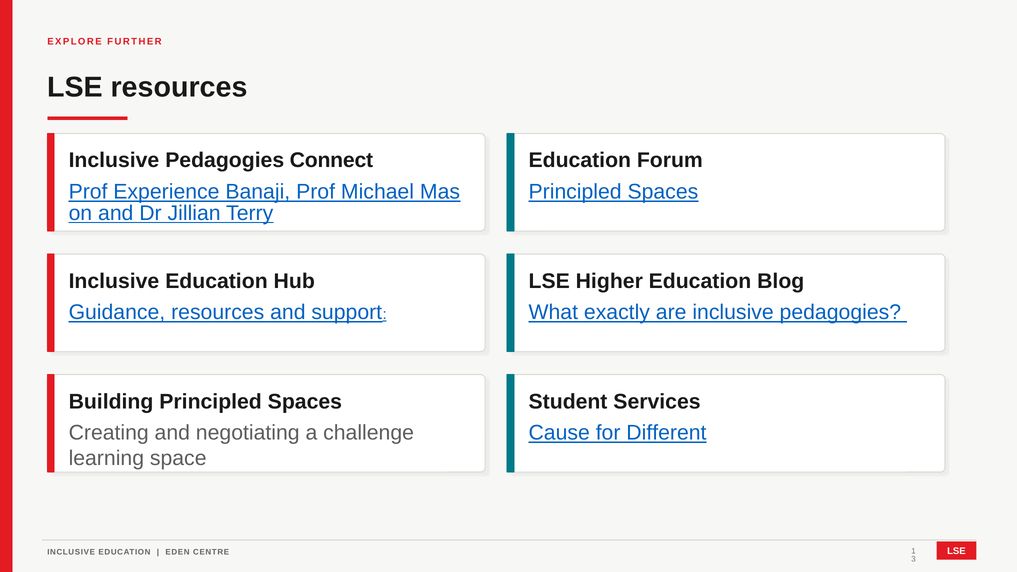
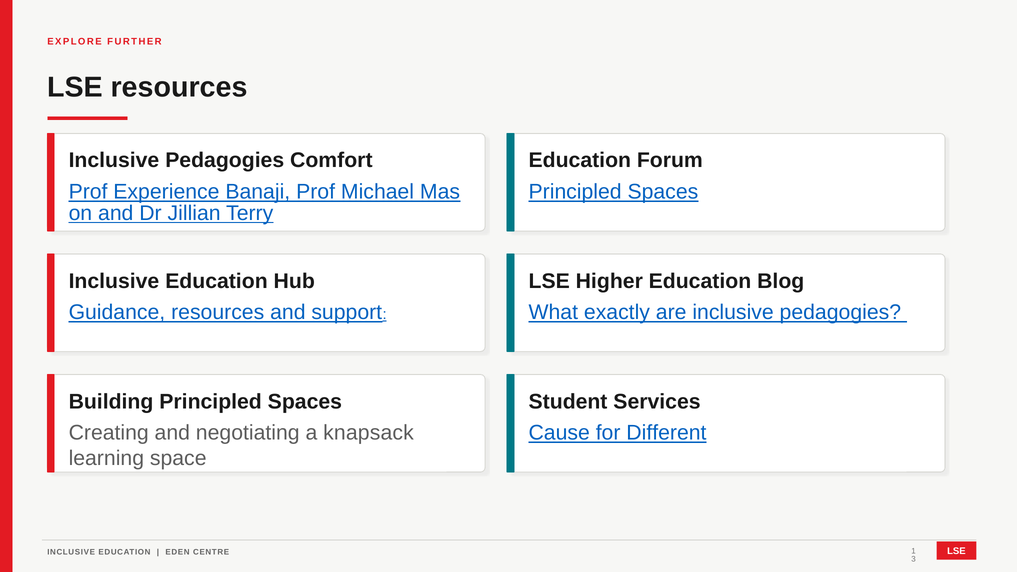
Connect: Connect -> Comfort
challenge: challenge -> knapsack
